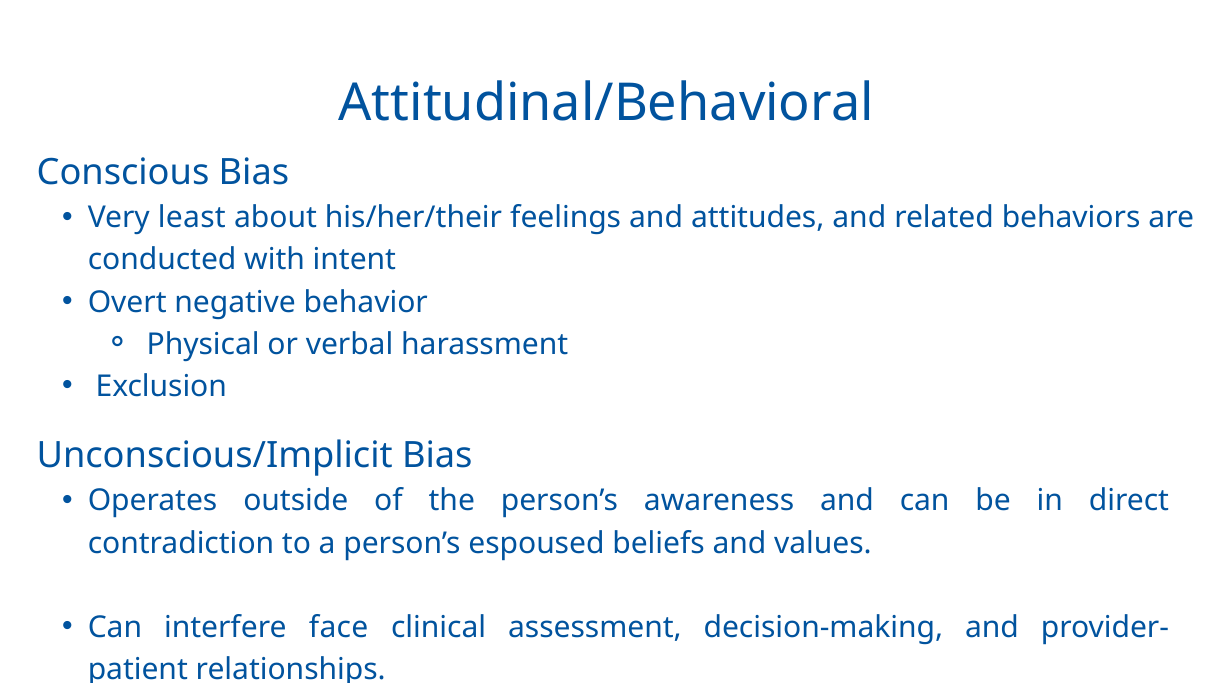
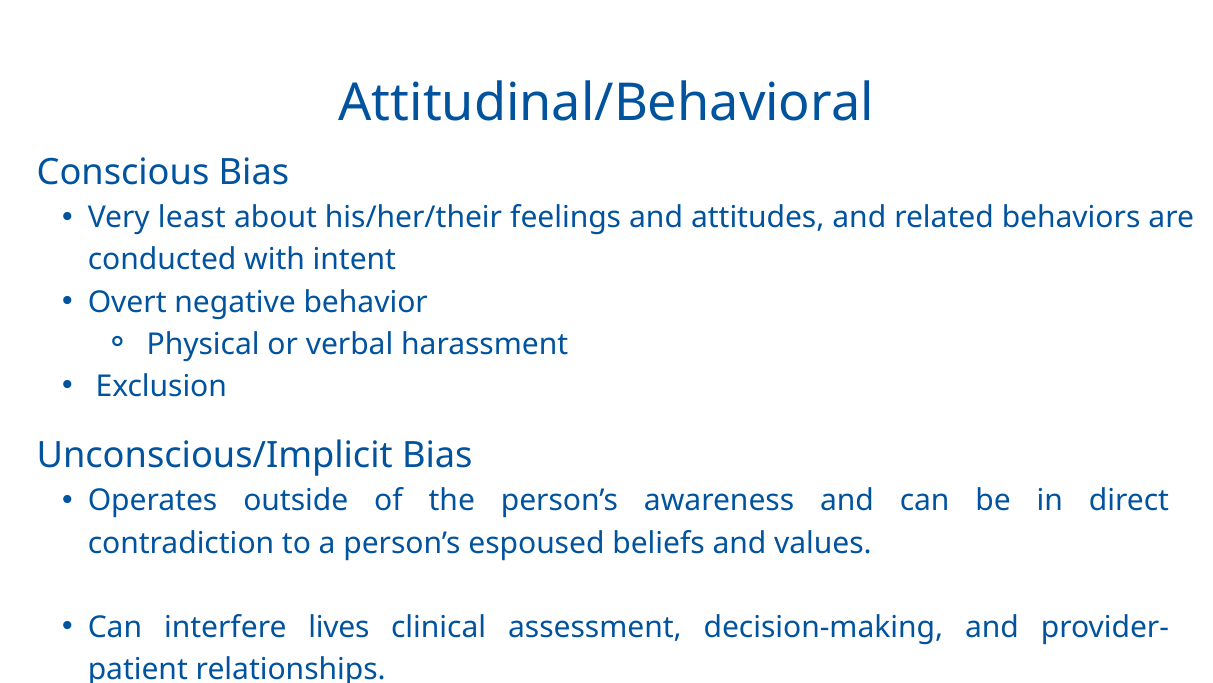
face: face -> lives
